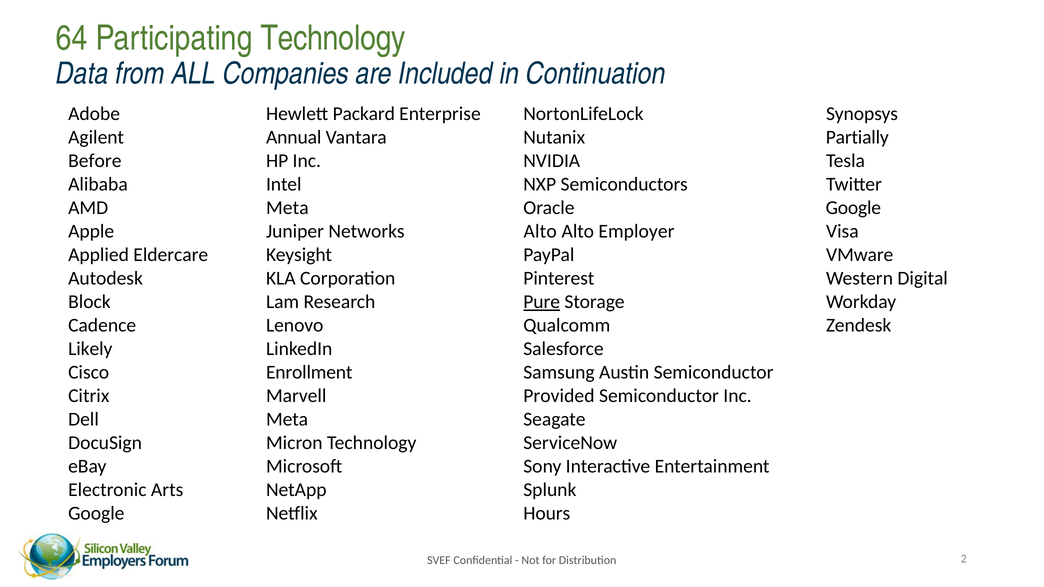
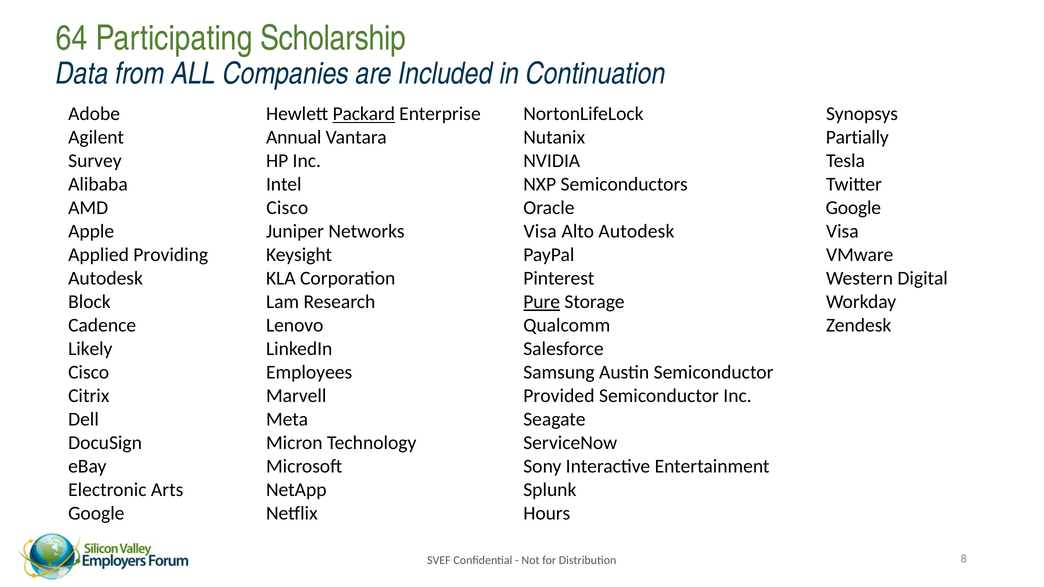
Participating Technology: Technology -> Scholarship
Packard underline: none -> present
Before: Before -> Survey
Meta at (287, 208): Meta -> Cisco
Alto at (540, 231): Alto -> Visa
Alto Employer: Employer -> Autodesk
Eldercare: Eldercare -> Providing
Enrollment: Enrollment -> Employees
2: 2 -> 8
